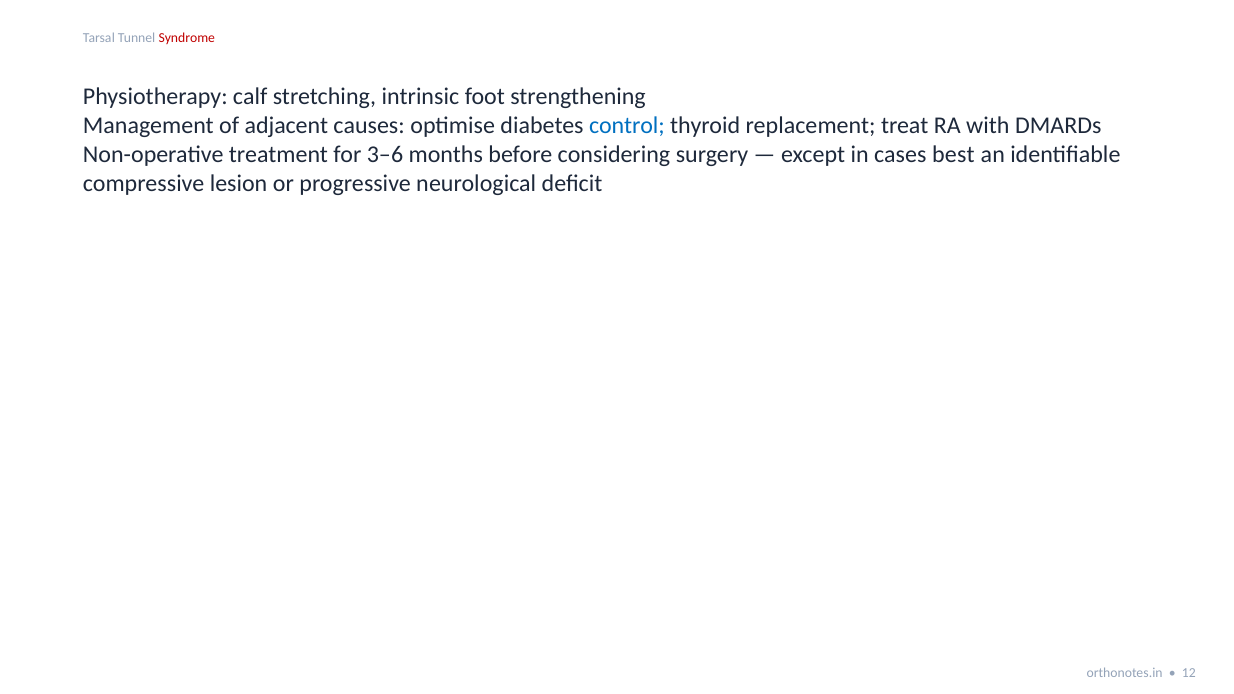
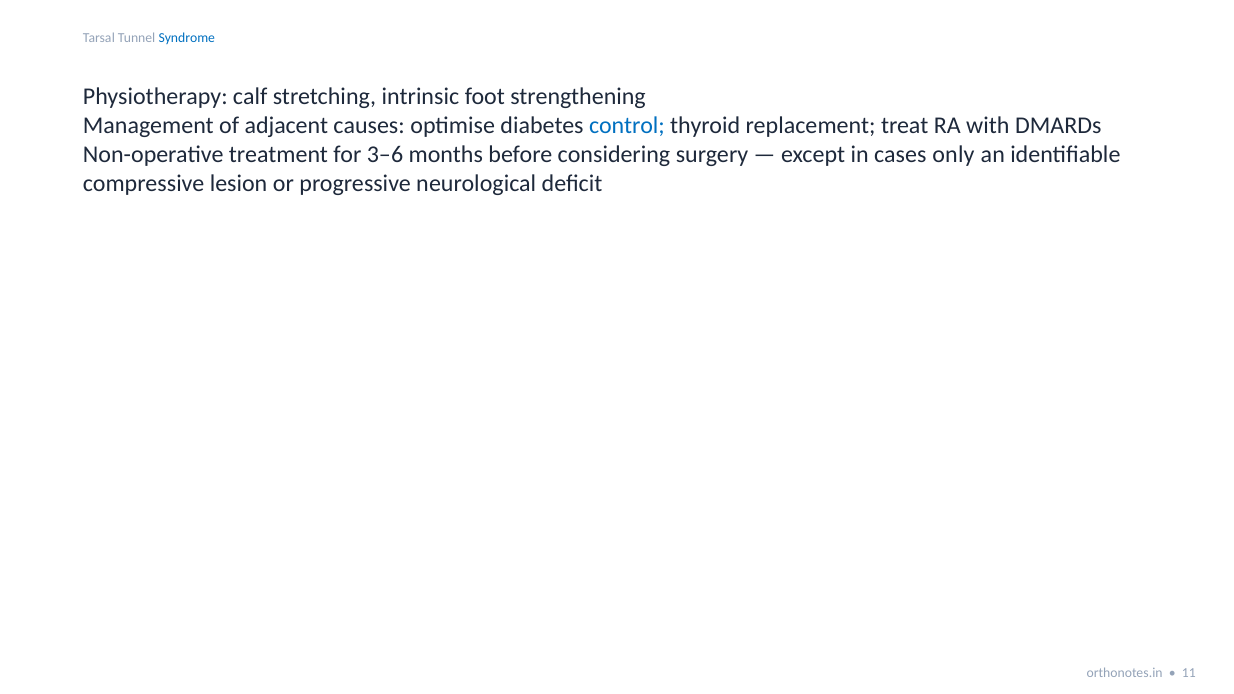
Syndrome colour: red -> blue
best: best -> only
12: 12 -> 11
